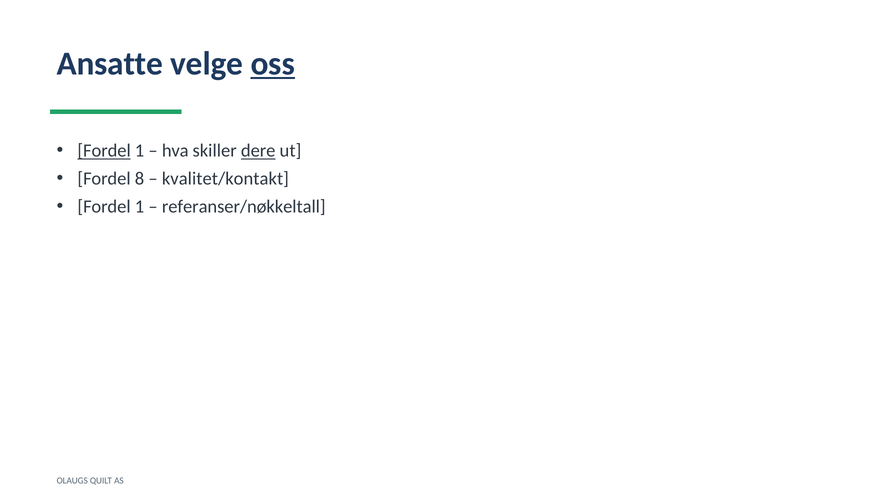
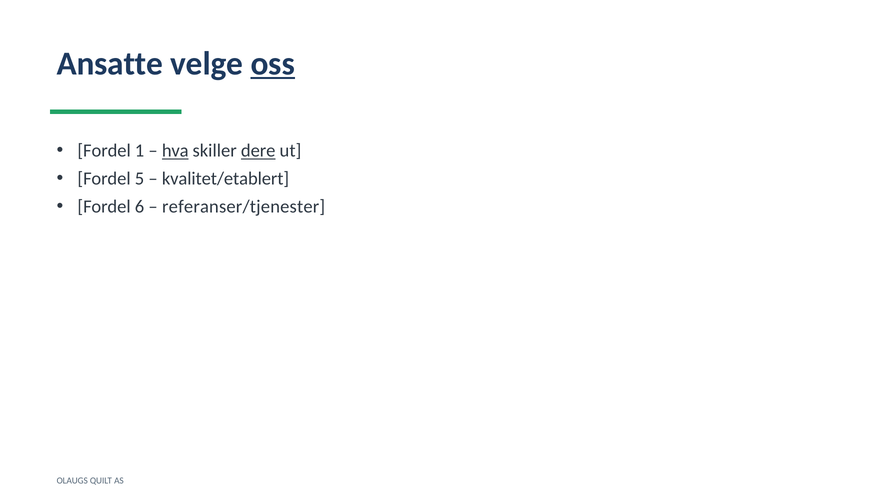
Fordel at (104, 151) underline: present -> none
hva underline: none -> present
8: 8 -> 5
kvalitet/kontakt: kvalitet/kontakt -> kvalitet/etablert
1 at (140, 206): 1 -> 6
referanser/nøkkeltall: referanser/nøkkeltall -> referanser/tjenester
